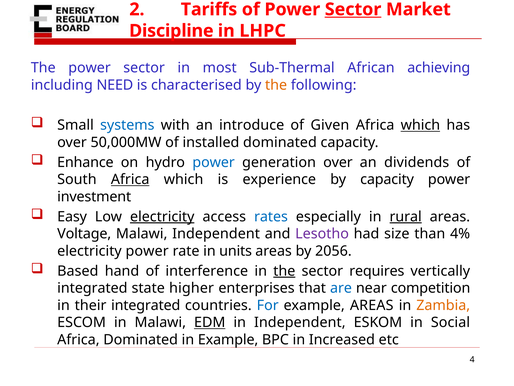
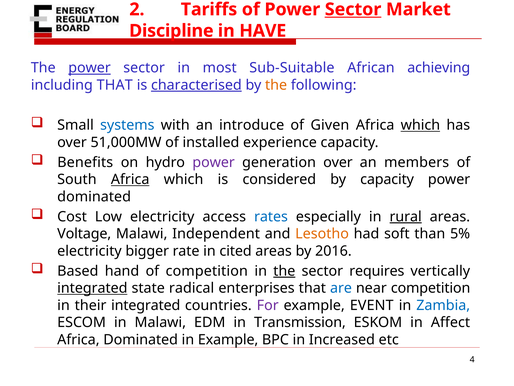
LHPC: LHPC -> HAVE
power at (90, 68) underline: none -> present
Sub-Thermal: Sub-Thermal -> Sub-Suitable
including NEED: NEED -> THAT
characterised underline: none -> present
50,000MW: 50,000MW -> 51,000MW
installed dominated: dominated -> experience
Enhance: Enhance -> Benefits
power at (214, 162) colour: blue -> purple
dividends: dividends -> members
experience: experience -> considered
investment at (94, 196): investment -> dominated
Easy: Easy -> Cost
electricity at (162, 216) underline: present -> none
Lesotho colour: purple -> orange
size: size -> soft
4%: 4% -> 5%
electricity power: power -> bigger
units: units -> cited
2056: 2056 -> 2016
of interference: interference -> competition
integrated at (92, 288) underline: none -> present
higher: higher -> radical
For colour: blue -> purple
example AREAS: AREAS -> EVENT
Zambia colour: orange -> blue
EDM underline: present -> none
in Independent: Independent -> Transmission
Social: Social -> Affect
